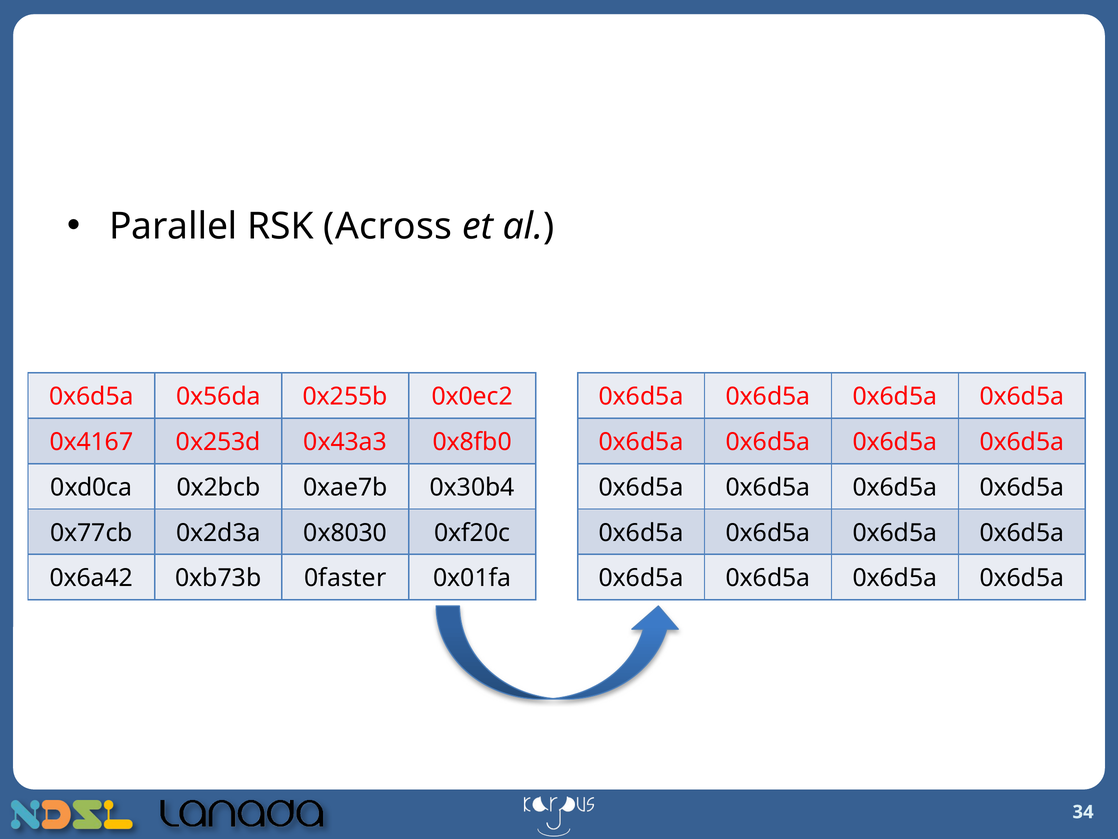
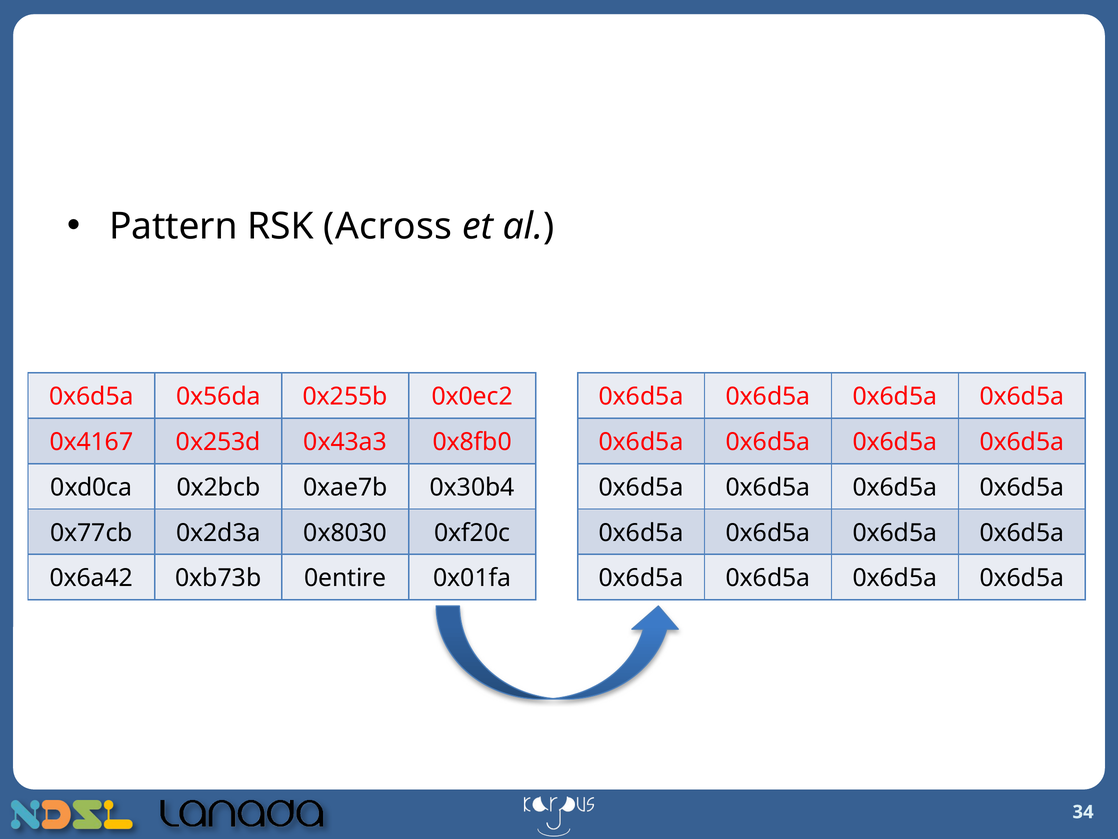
Parallel: Parallel -> Pattern
0faster: 0faster -> 0entire
